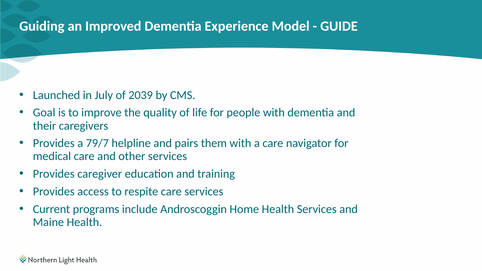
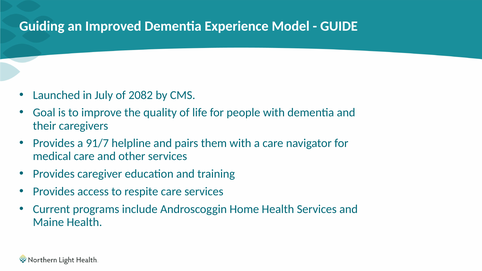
2039: 2039 -> 2082
79/7: 79/7 -> 91/7
